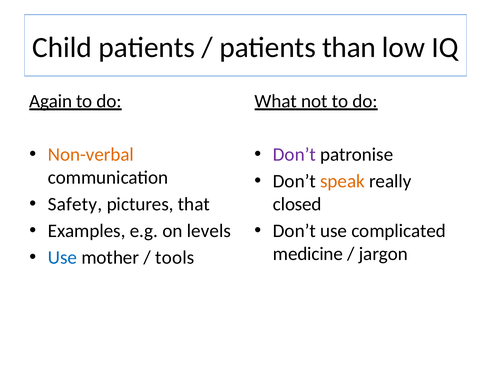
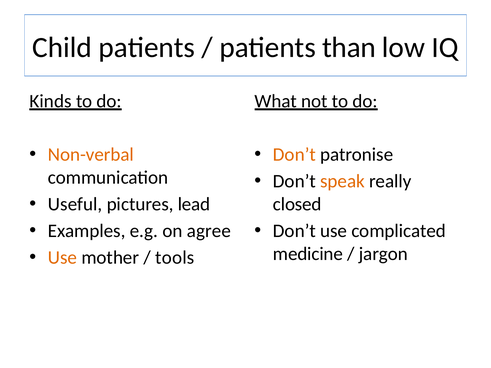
Again: Again -> Kinds
Don’t at (294, 155) colour: purple -> orange
Safety: Safety -> Useful
that: that -> lead
levels: levels -> agree
Use at (62, 258) colour: blue -> orange
